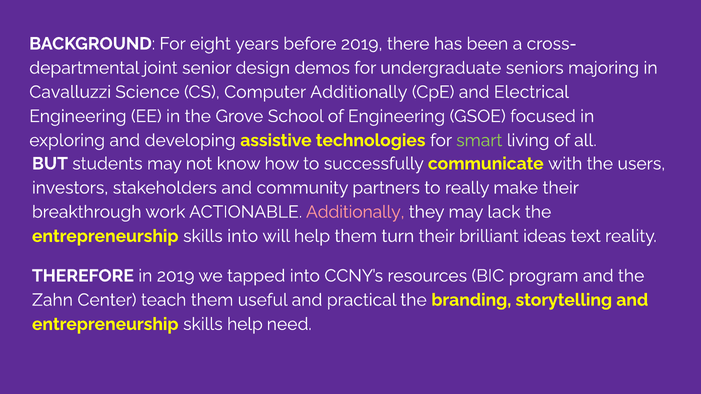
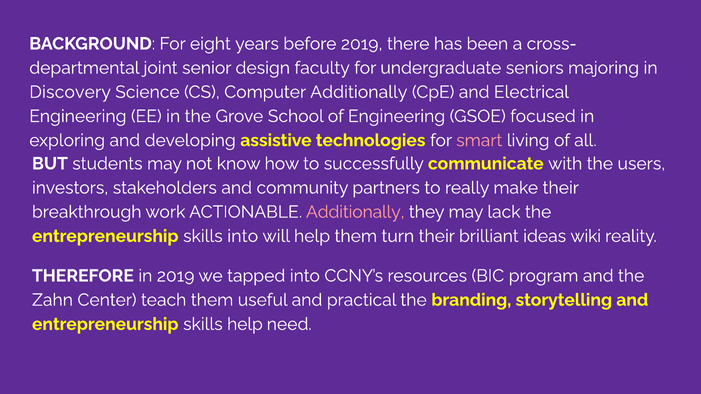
demos: demos -> faculty
Cavalluzzi: Cavalluzzi -> Discovery
smart colour: light green -> pink
text: text -> wiki
